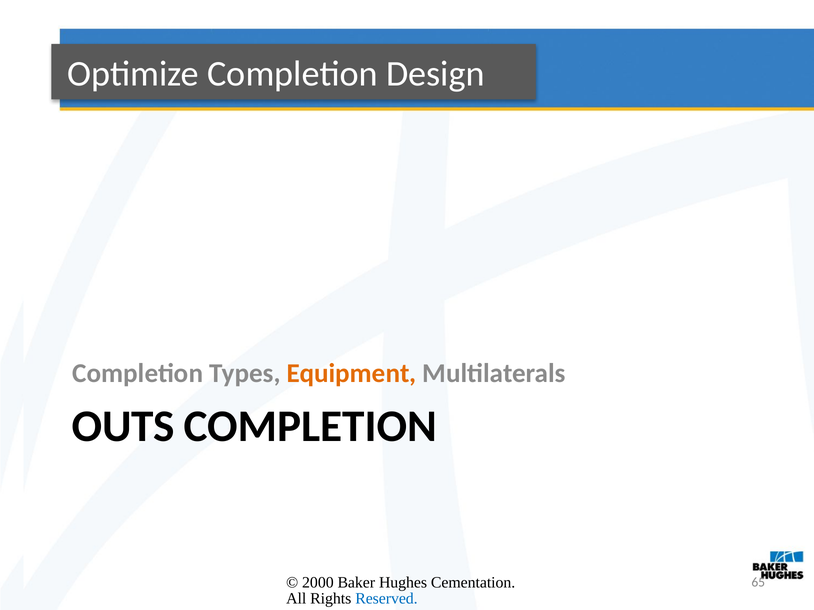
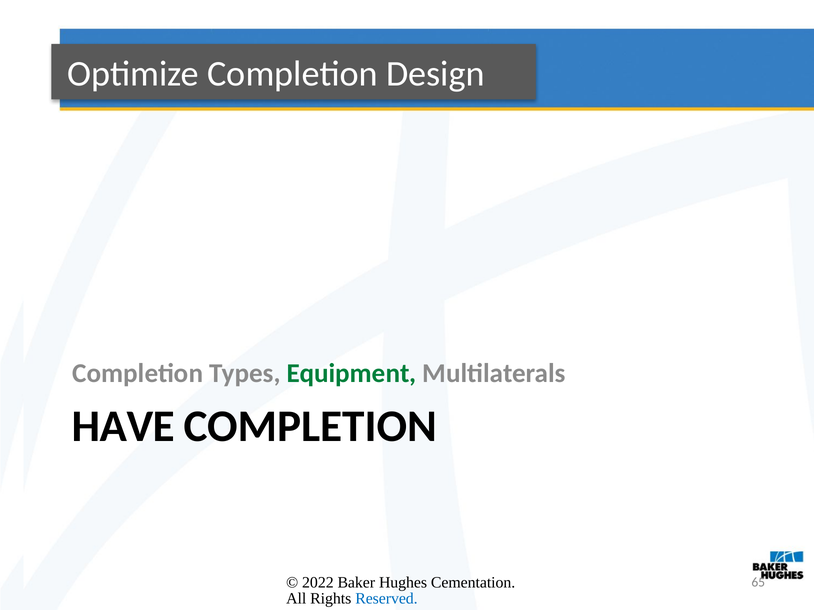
Equipment colour: orange -> green
OUTS: OUTS -> HAVE
2000: 2000 -> 2022
